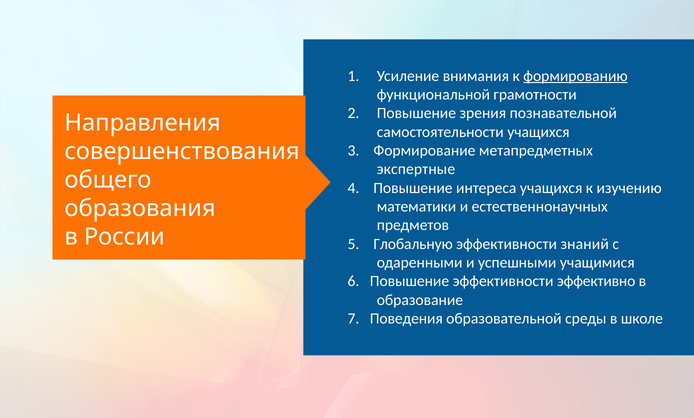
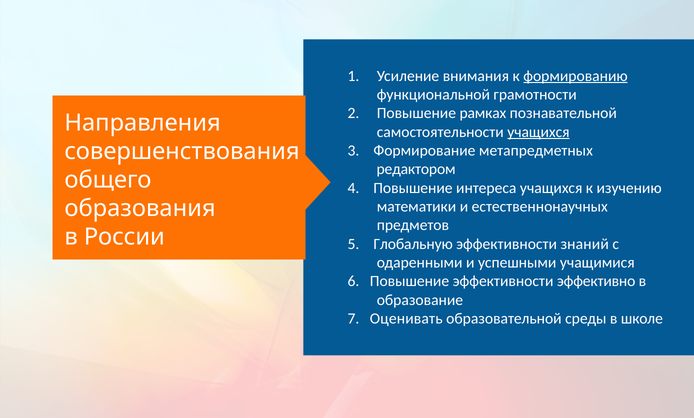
зрения: зрения -> рамках
учащихся at (538, 132) underline: none -> present
экспертные: экспертные -> редактором
Поведения: Поведения -> Оценивать
